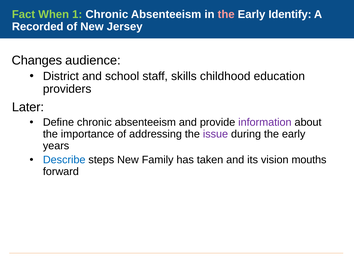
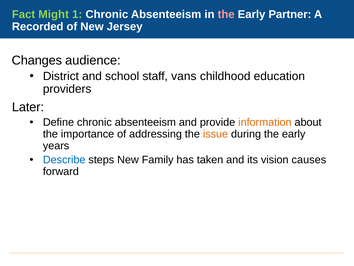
When: When -> Might
Identify: Identify -> Partner
skills: skills -> vans
information colour: purple -> orange
issue colour: purple -> orange
mouths: mouths -> causes
